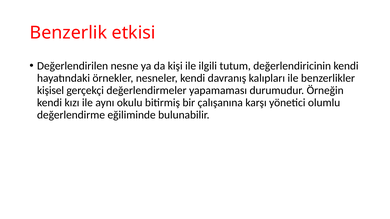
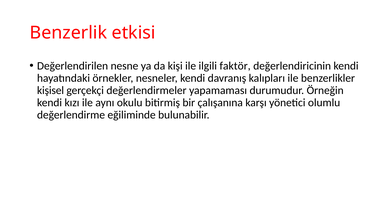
tutum: tutum -> faktör
